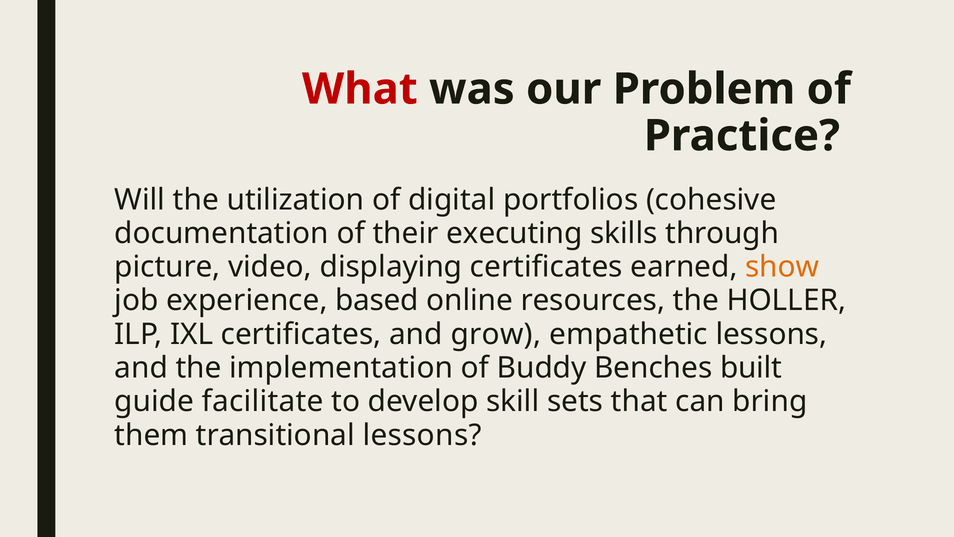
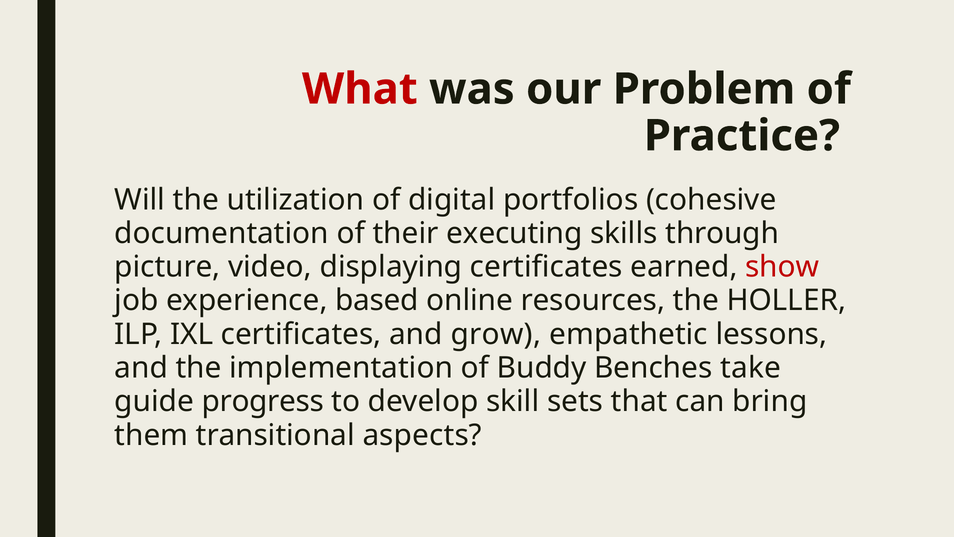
show colour: orange -> red
built: built -> take
facilitate: facilitate -> progress
transitional lessons: lessons -> aspects
